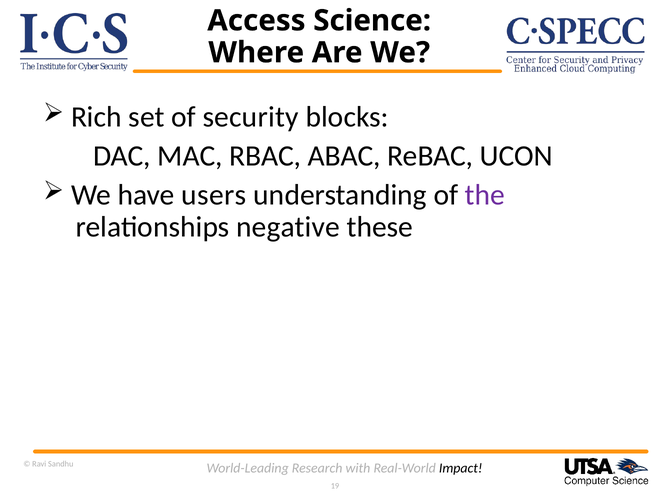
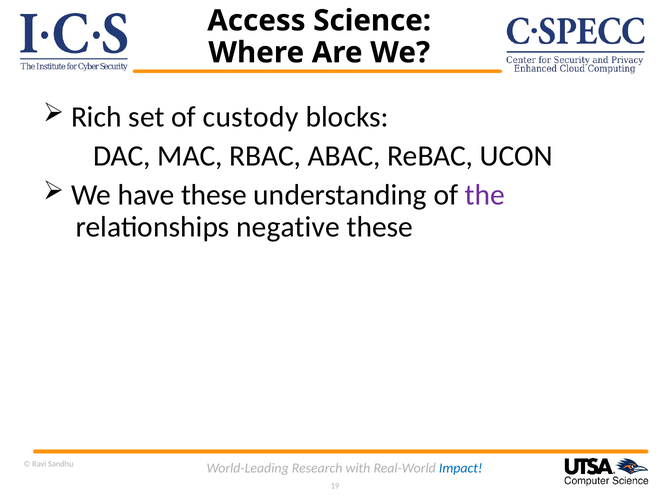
security: security -> custody
have users: users -> these
Impact colour: black -> blue
